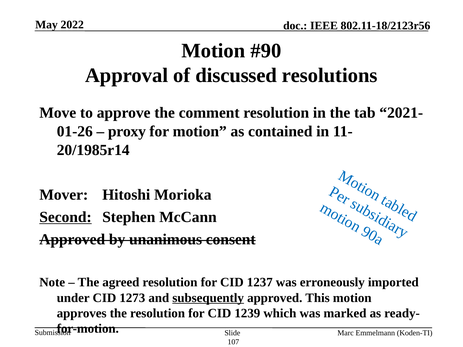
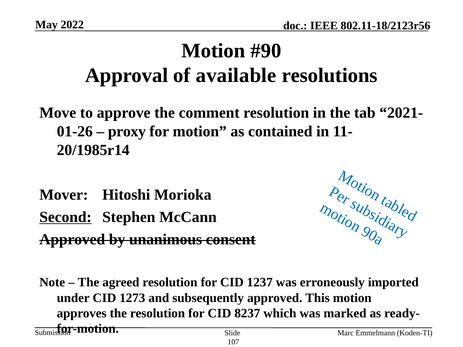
discussed: discussed -> available
subsequently underline: present -> none
1239: 1239 -> 8237
